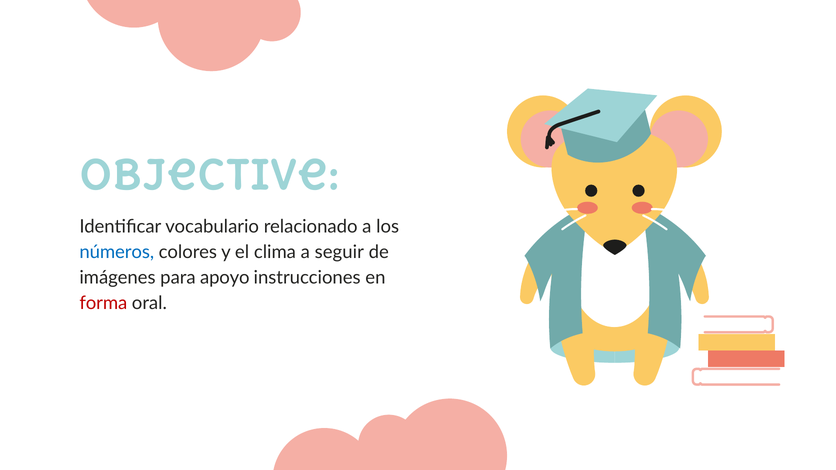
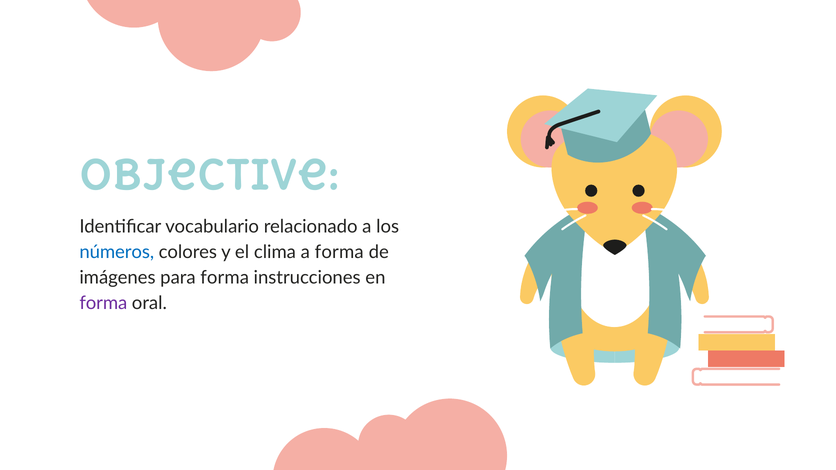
a seguir: seguir -> forma
para apoyo: apoyo -> forma
forma at (103, 303) colour: red -> purple
